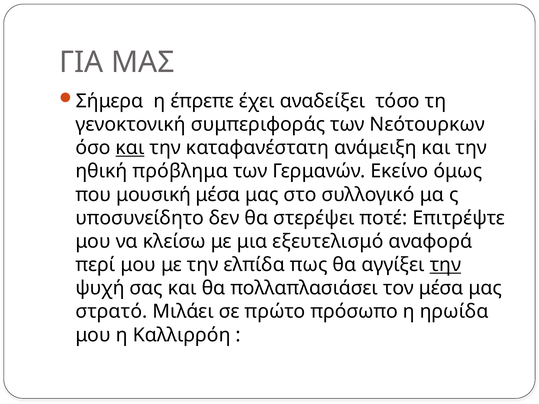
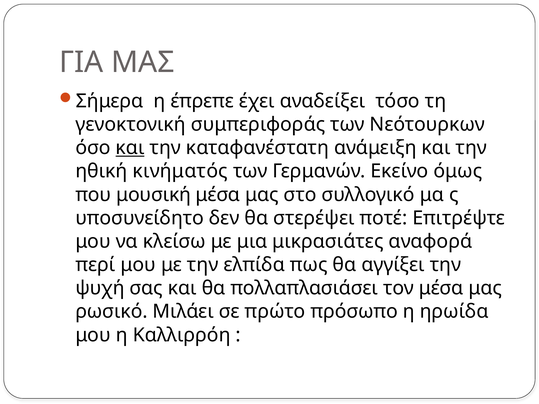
πρόβλημα: πρόβλημα -> κινήματός
εξευτελισμό: εξευτελισμό -> μικρασιάτες
την at (445, 265) underline: present -> none
στρατό: στρατό -> ρωσικό
